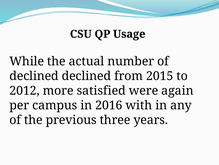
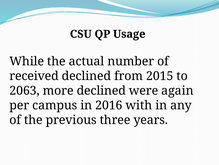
declined at (34, 76): declined -> received
2012: 2012 -> 2063
more satisfied: satisfied -> declined
